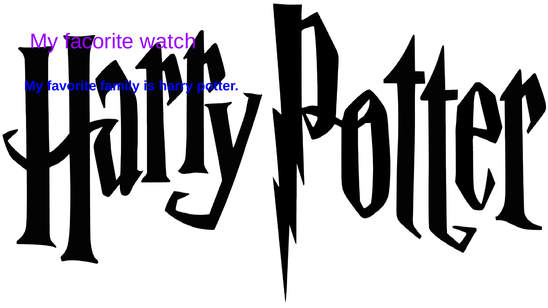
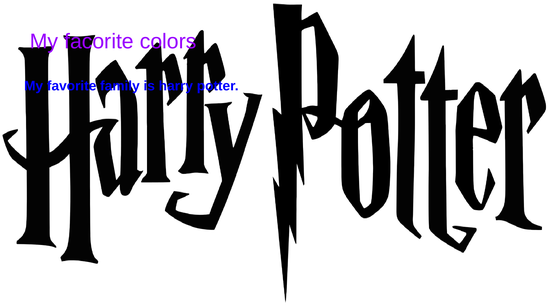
watch: watch -> colors
